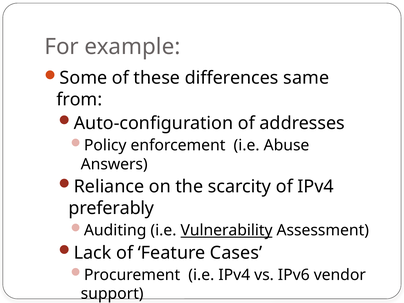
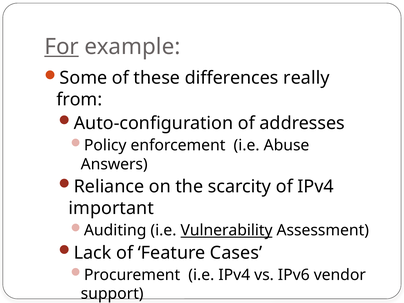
For underline: none -> present
same: same -> really
preferably: preferably -> important
